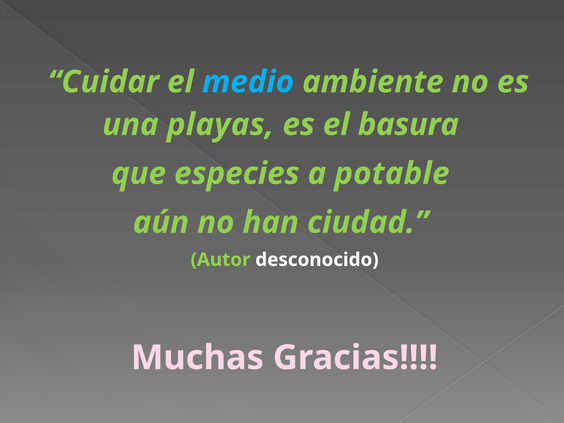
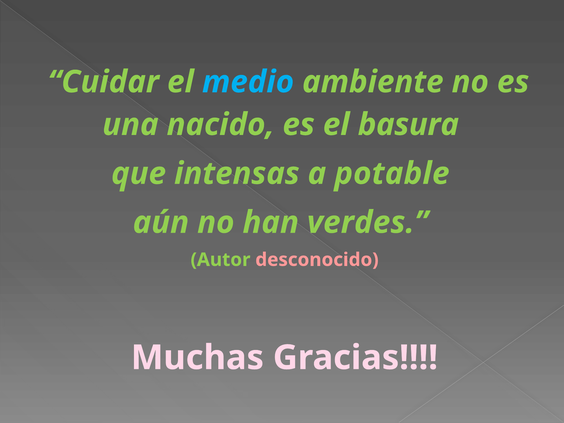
playas: playas -> nacido
especies: especies -> intensas
ciudad: ciudad -> verdes
desconocido colour: white -> pink
